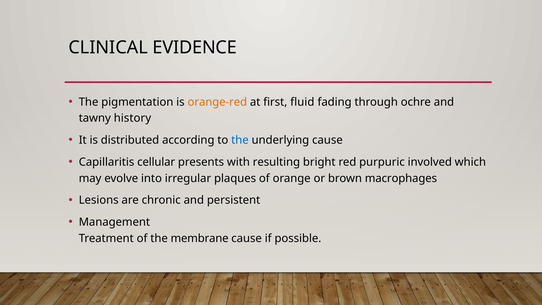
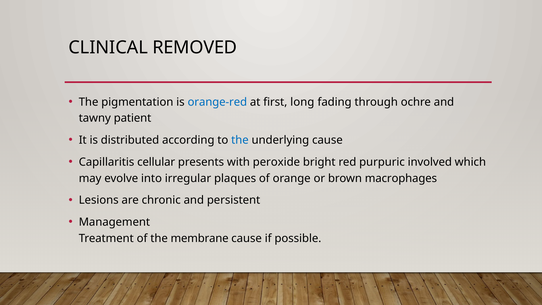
EVIDENCE: EVIDENCE -> REMOVED
orange‐red colour: orange -> blue
fluid: fluid -> long
history: history -> patient
resulting: resulting -> peroxide
